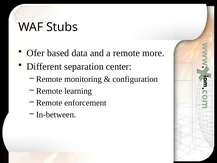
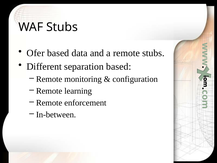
remote more: more -> stubs
separation center: center -> based
